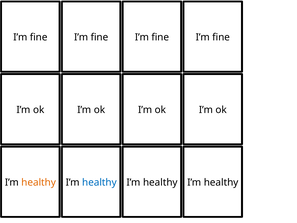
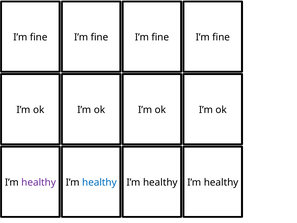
healthy at (39, 182) colour: orange -> purple
